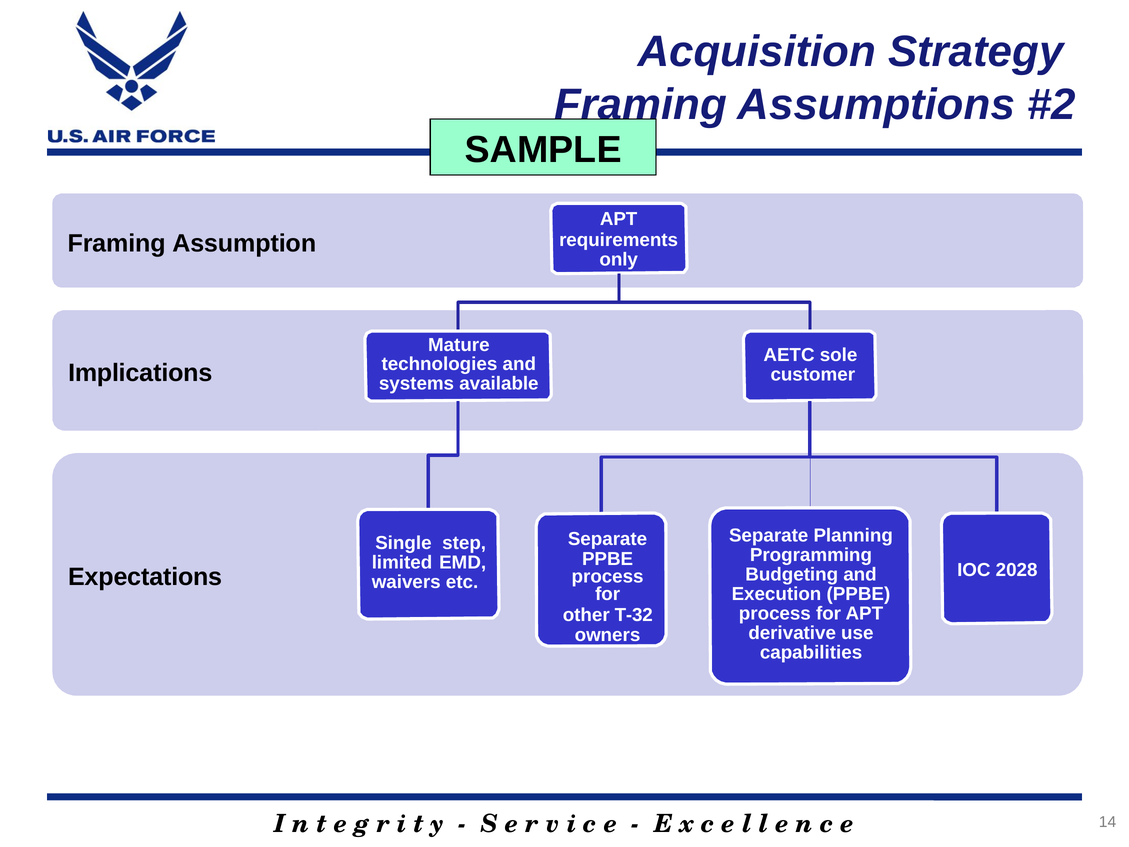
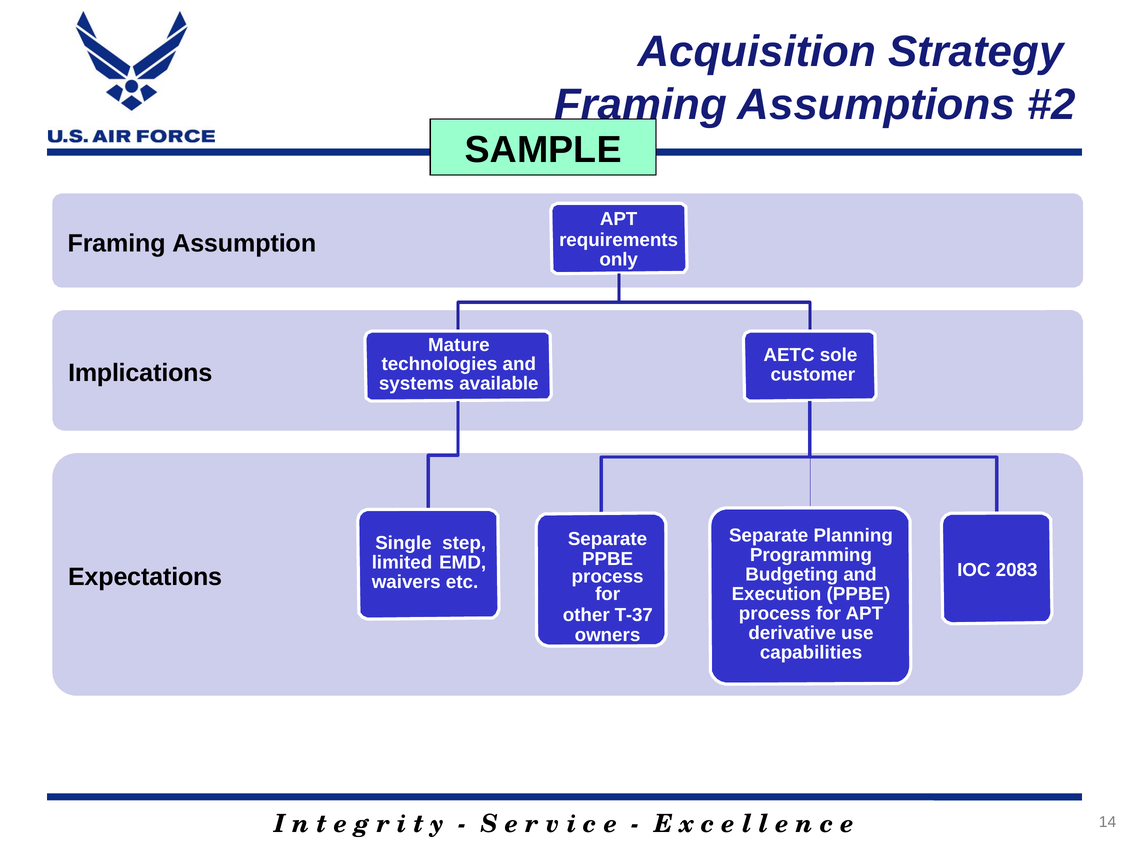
2028: 2028 -> 2083
T-32: T-32 -> T-37
